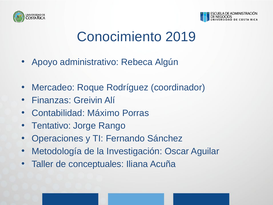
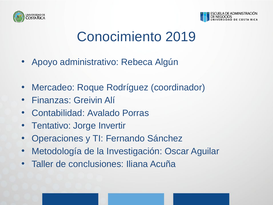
Máximo: Máximo -> Avalado
Rango: Rango -> Invertir
conceptuales: conceptuales -> conclusiones
